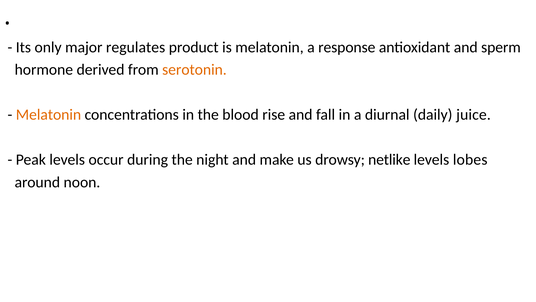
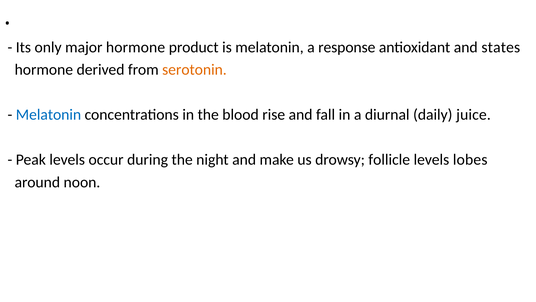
major regulates: regulates -> hormone
sperm: sperm -> states
Melatonin at (48, 115) colour: orange -> blue
netlike: netlike -> follicle
